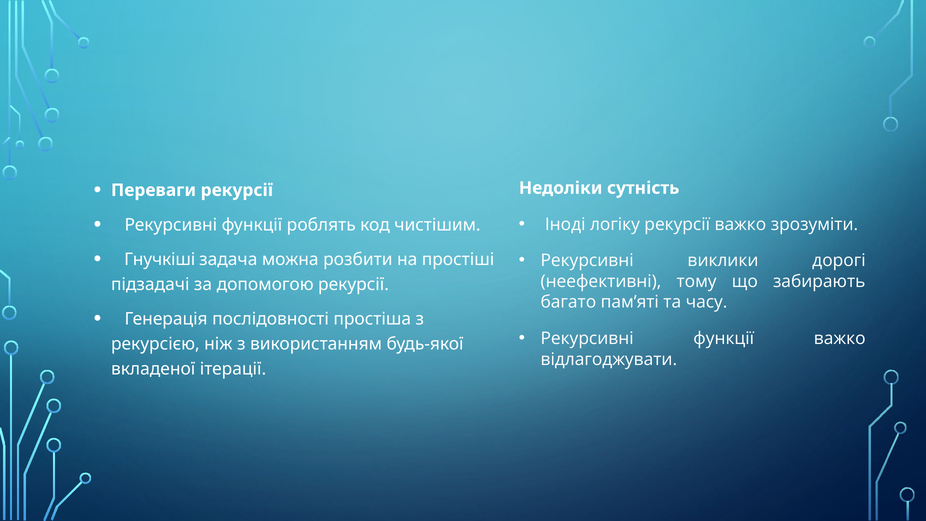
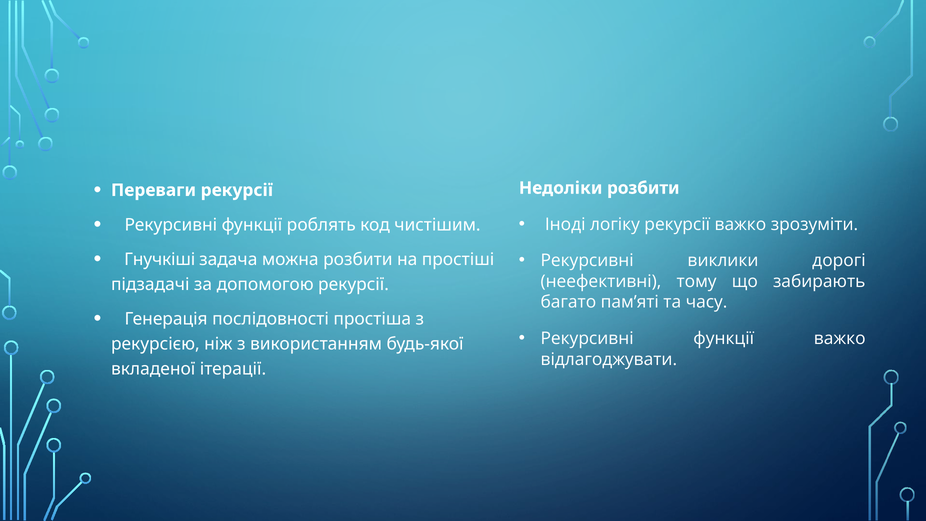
Недоліки сутність: сутність -> розбити
